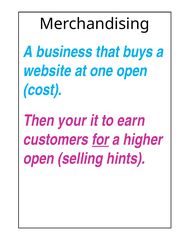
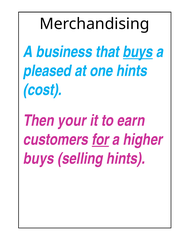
buys at (138, 52) underline: none -> present
website: website -> pleased
one open: open -> hints
open at (39, 158): open -> buys
